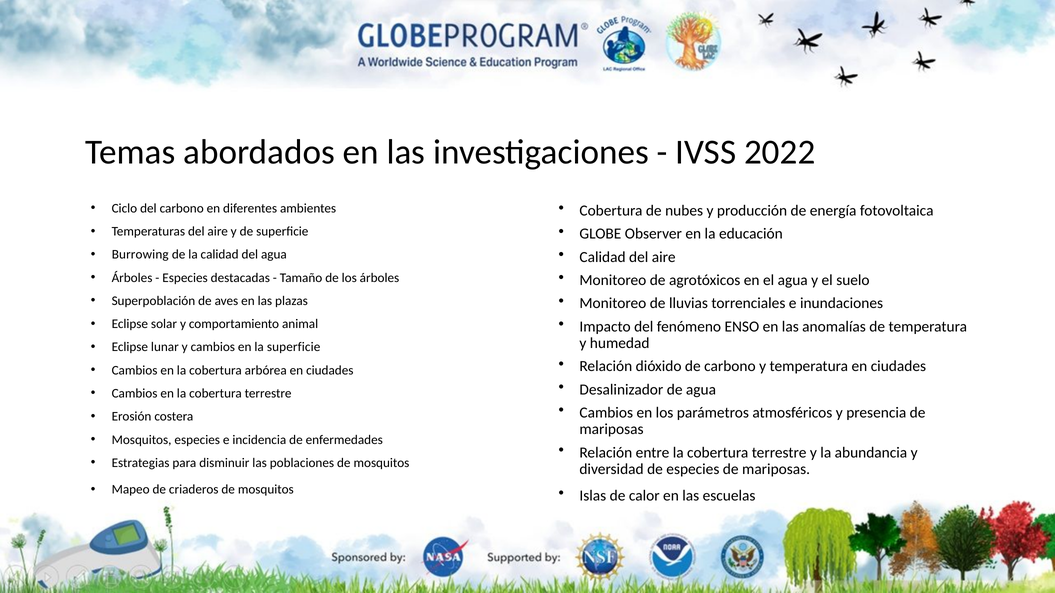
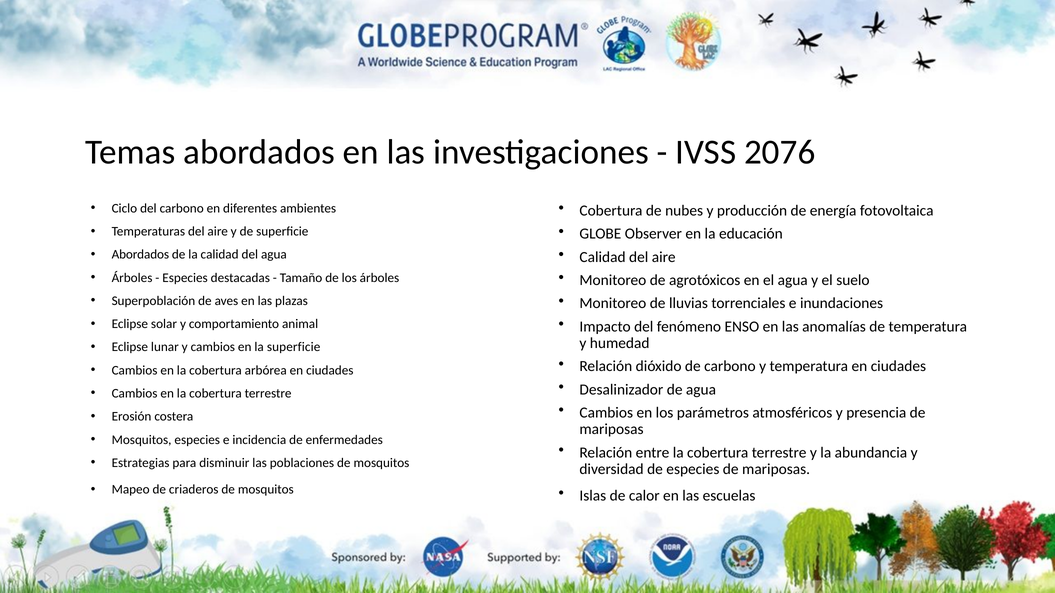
2022: 2022 -> 2076
Burrowing at (140, 255): Burrowing -> Abordados
